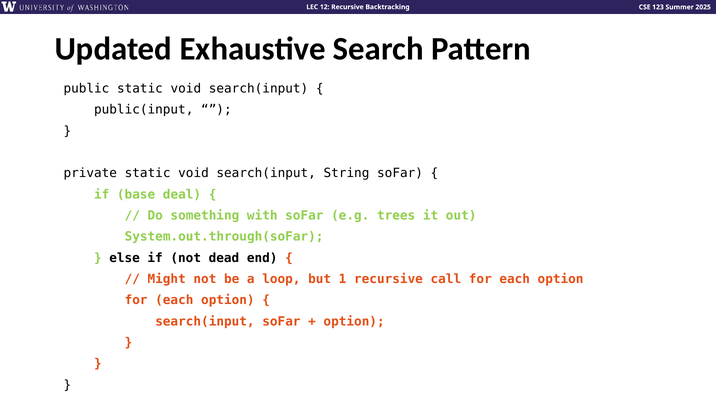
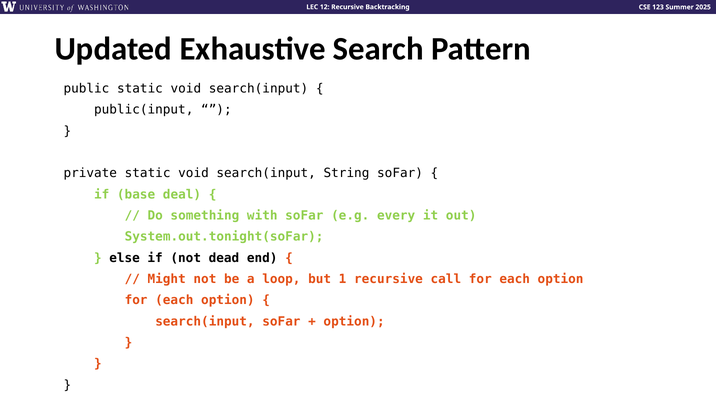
trees: trees -> every
System.out.through(soFar: System.out.through(soFar -> System.out.tonight(soFar
